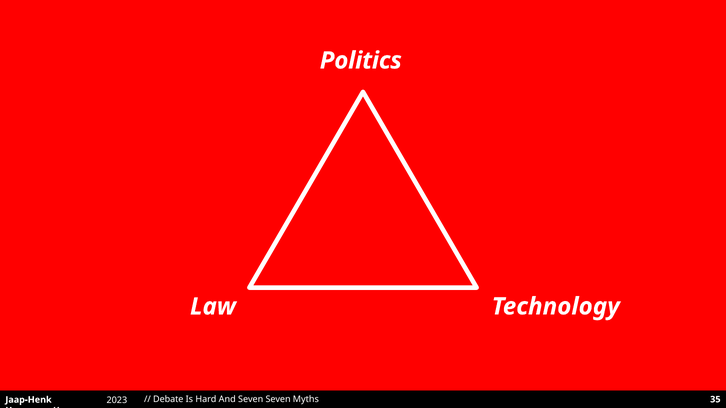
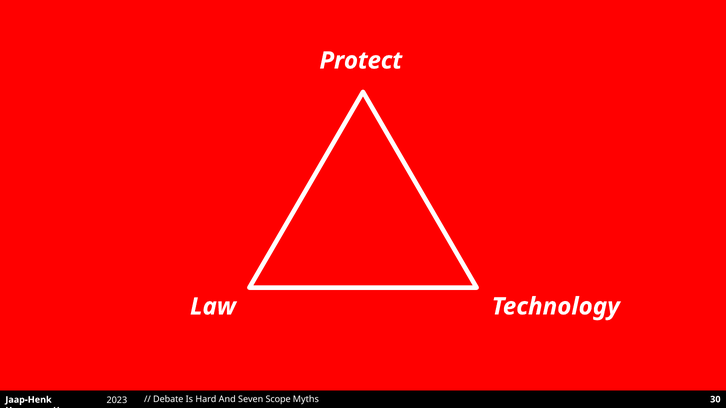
Politics: Politics -> Protect
Seven Seven: Seven -> Scope
35: 35 -> 30
